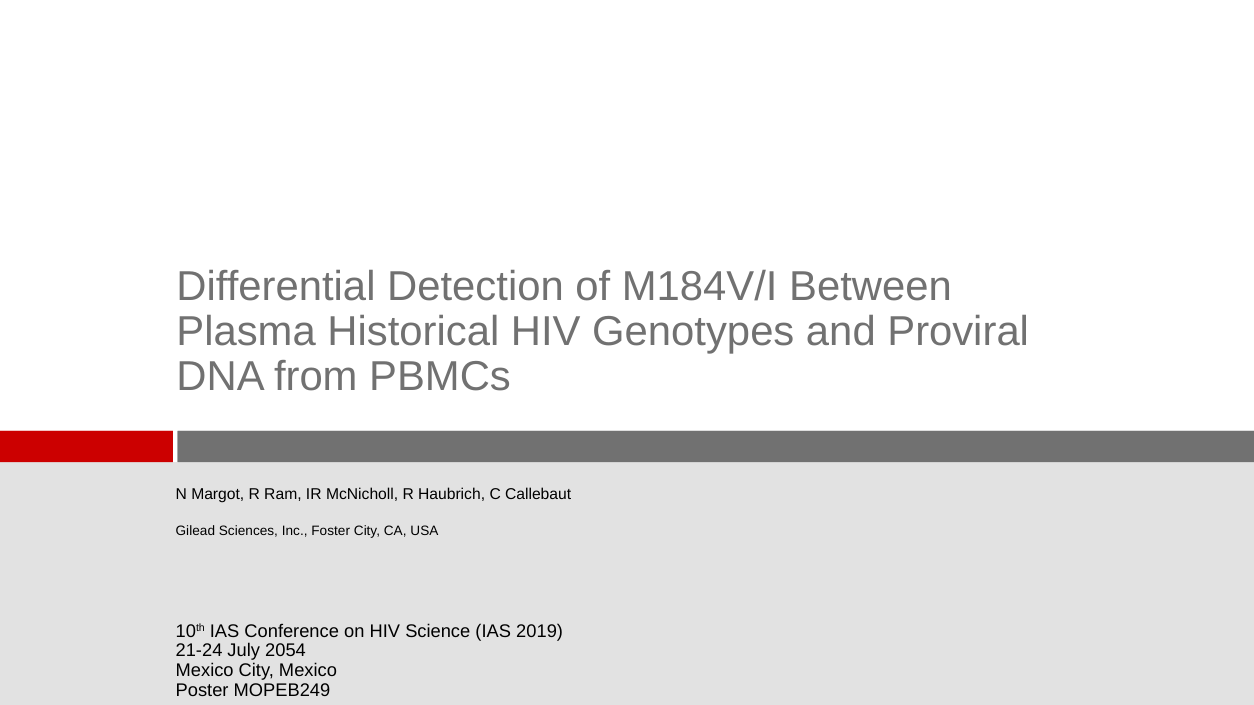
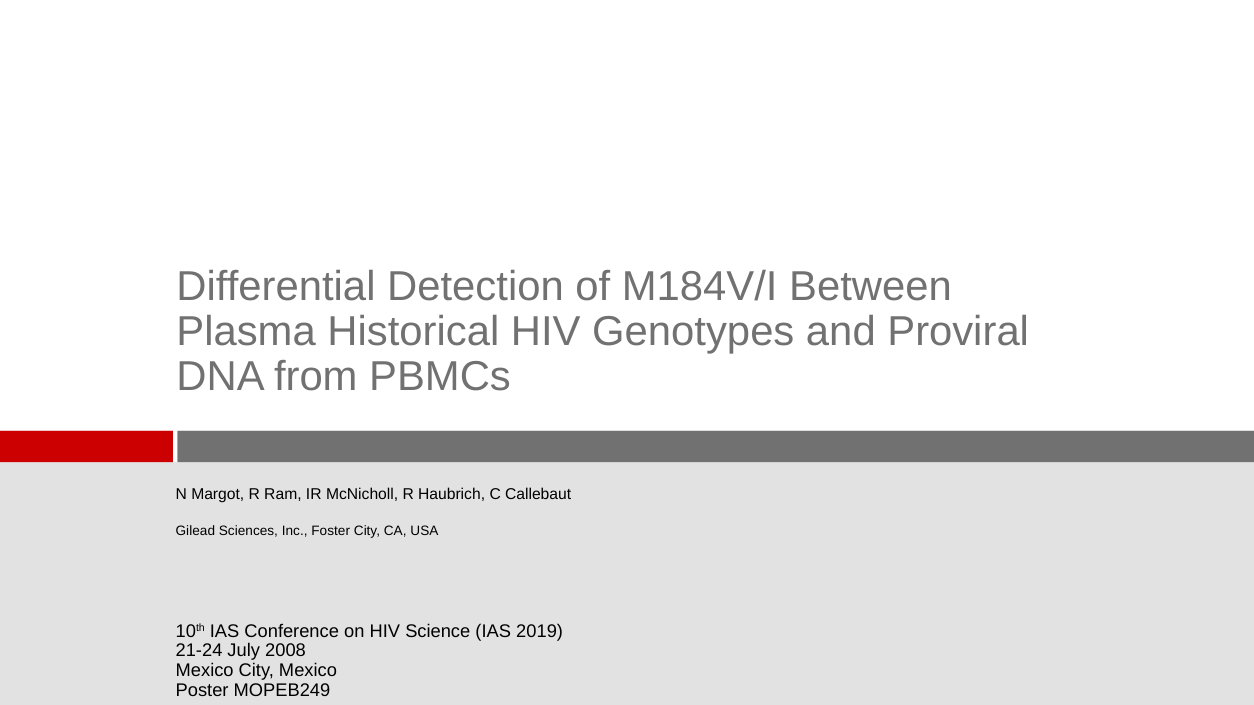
2054: 2054 -> 2008
